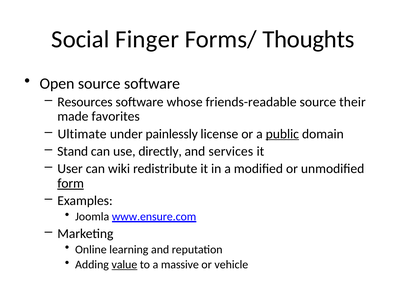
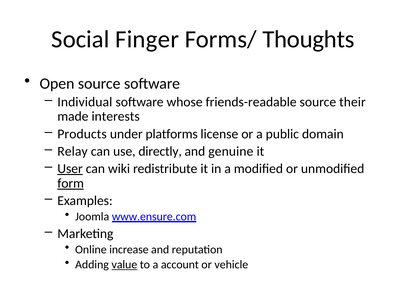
Resources: Resources -> Individual
favorites: favorites -> interests
Ultimate: Ultimate -> Products
painlessly: painlessly -> platforms
public underline: present -> none
Stand: Stand -> Relay
services: services -> genuine
User underline: none -> present
learning: learning -> increase
massive: massive -> account
